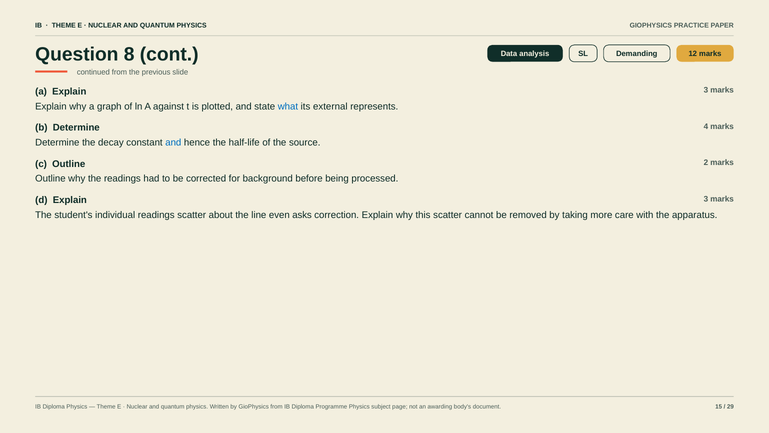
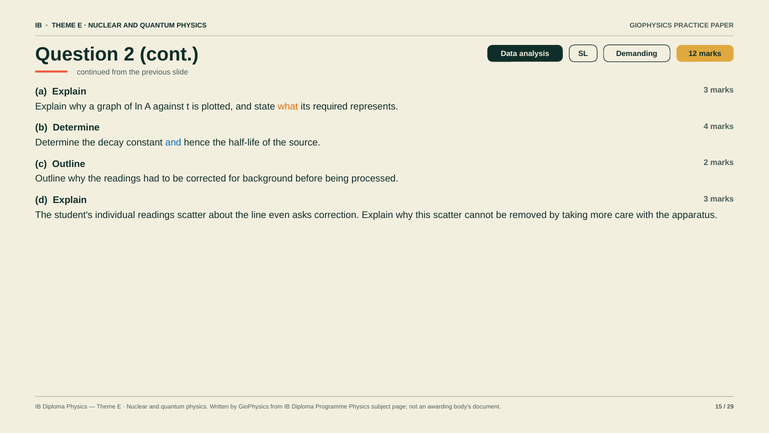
Question 8: 8 -> 2
what colour: blue -> orange
external: external -> required
